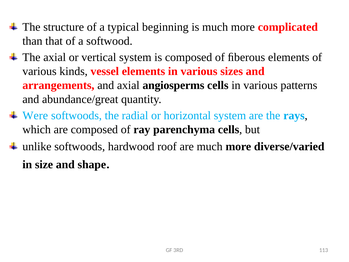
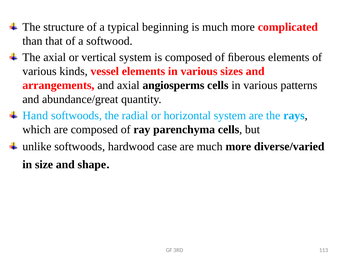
Were: Were -> Hand
roof: roof -> case
